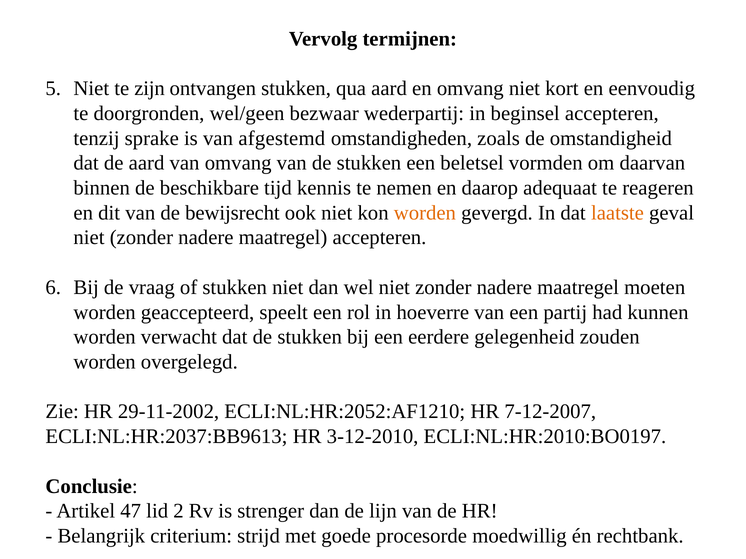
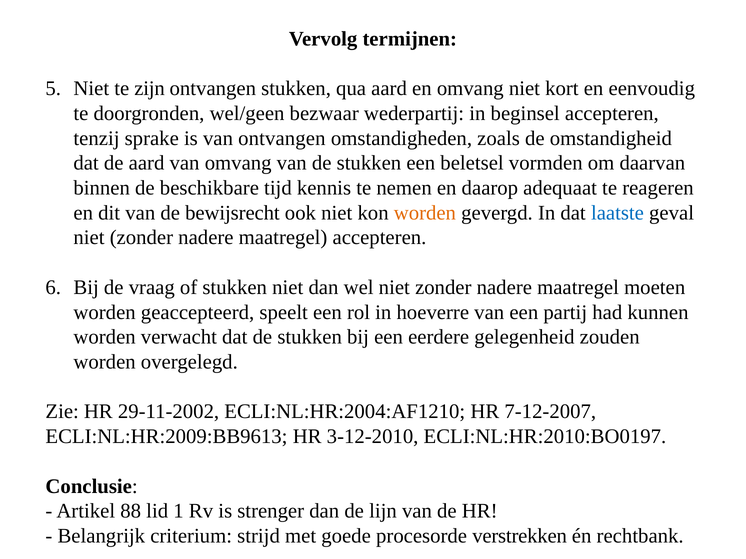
van afgestemd: afgestemd -> ontvangen
laatste colour: orange -> blue
ECLI:NL:HR:2052:AF1210: ECLI:NL:HR:2052:AF1210 -> ECLI:NL:HR:2004:AF1210
ECLI:NL:HR:2037:BB9613: ECLI:NL:HR:2037:BB9613 -> ECLI:NL:HR:2009:BB9613
47: 47 -> 88
2: 2 -> 1
moedwillig: moedwillig -> verstrekken
